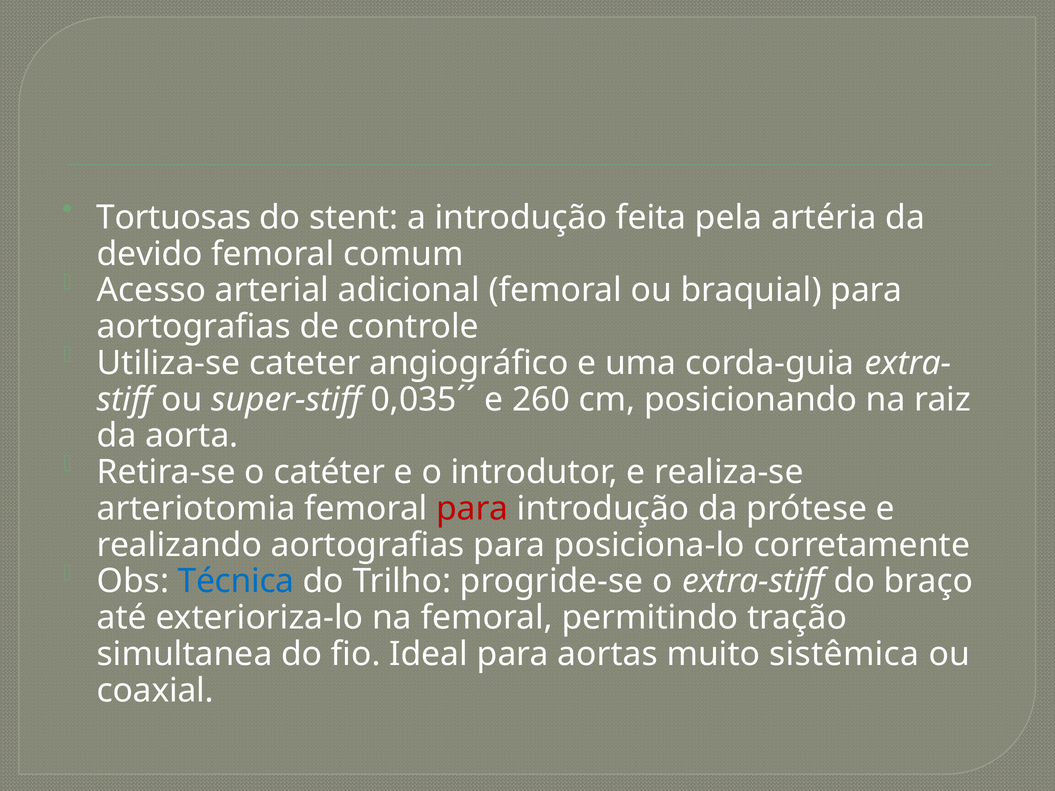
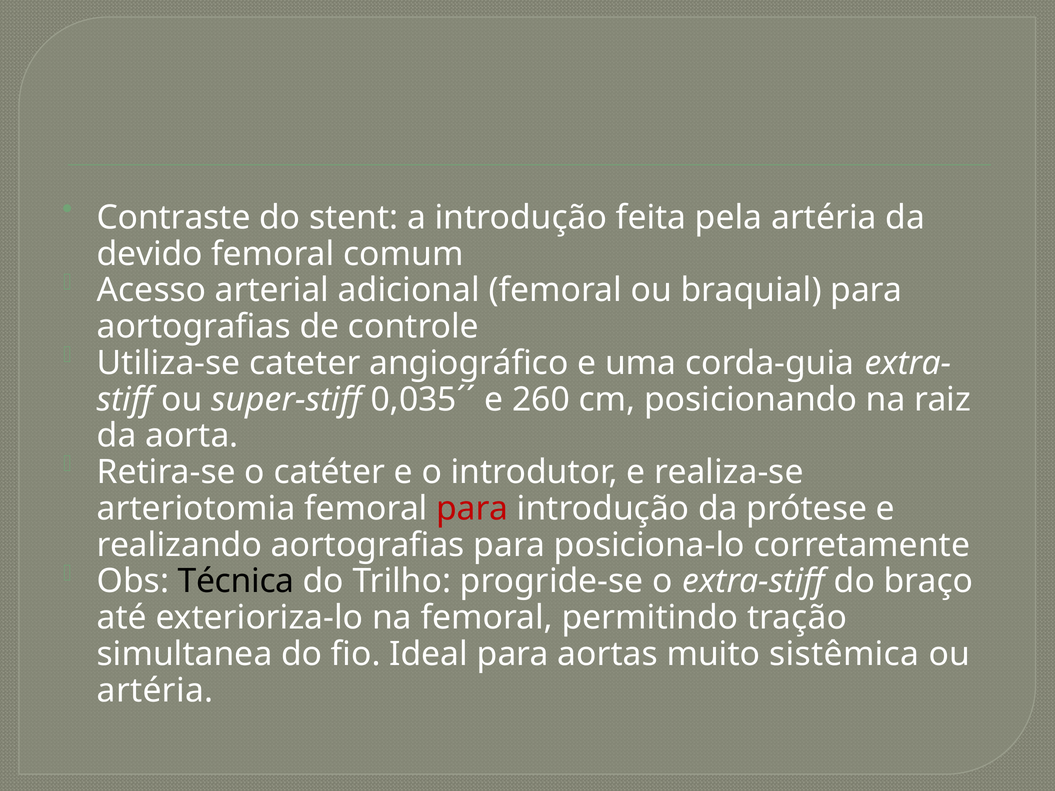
Tortuosas: Tortuosas -> Contraste
Técnica colour: blue -> black
coaxial at (155, 691): coaxial -> artéria
